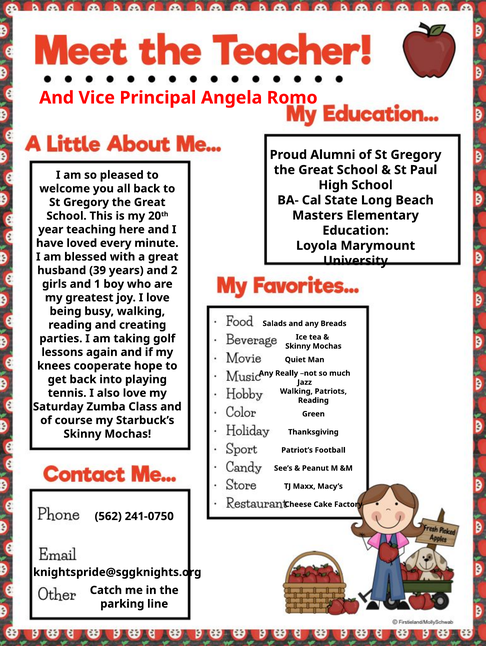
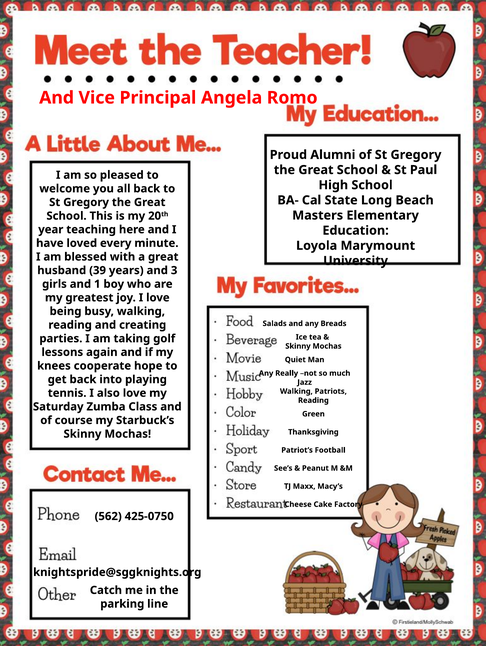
2: 2 -> 3
241-0750: 241-0750 -> 425-0750
